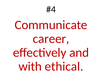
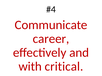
ethical: ethical -> critical
